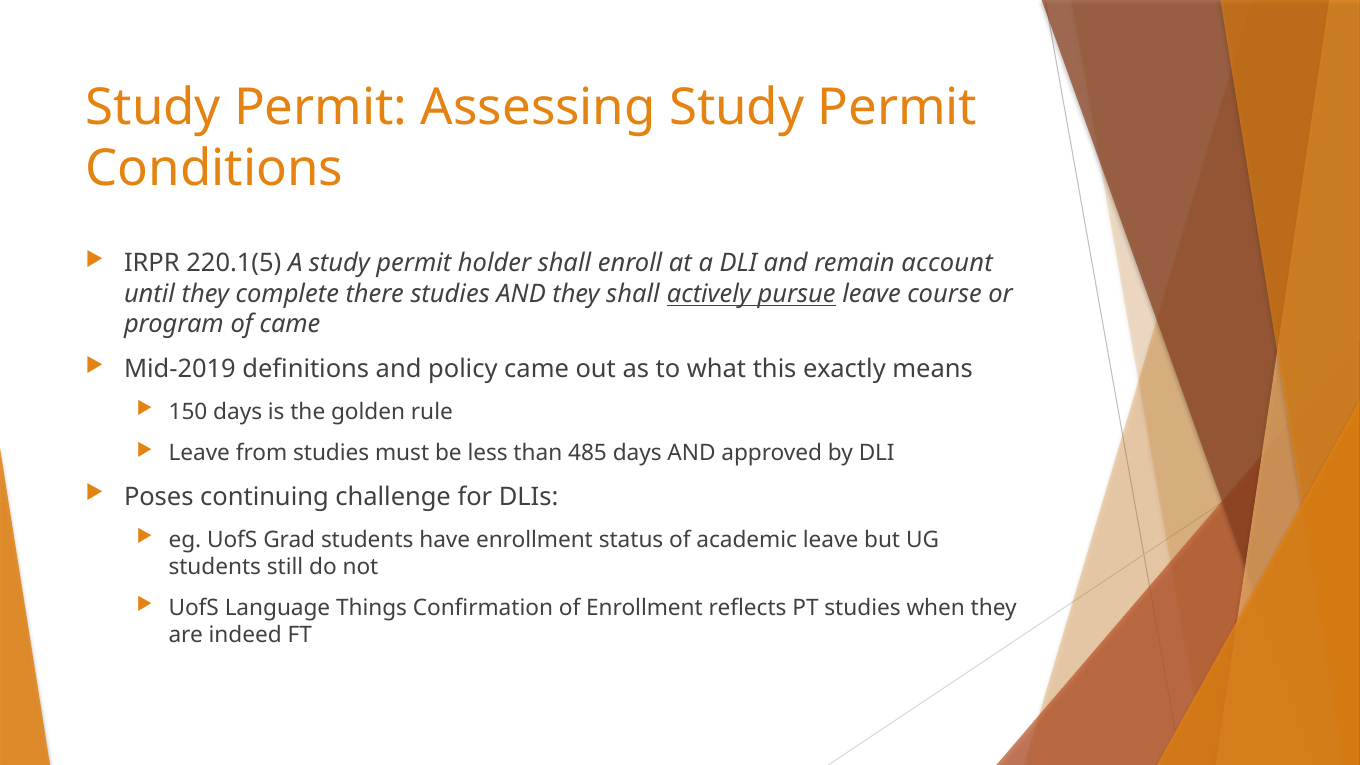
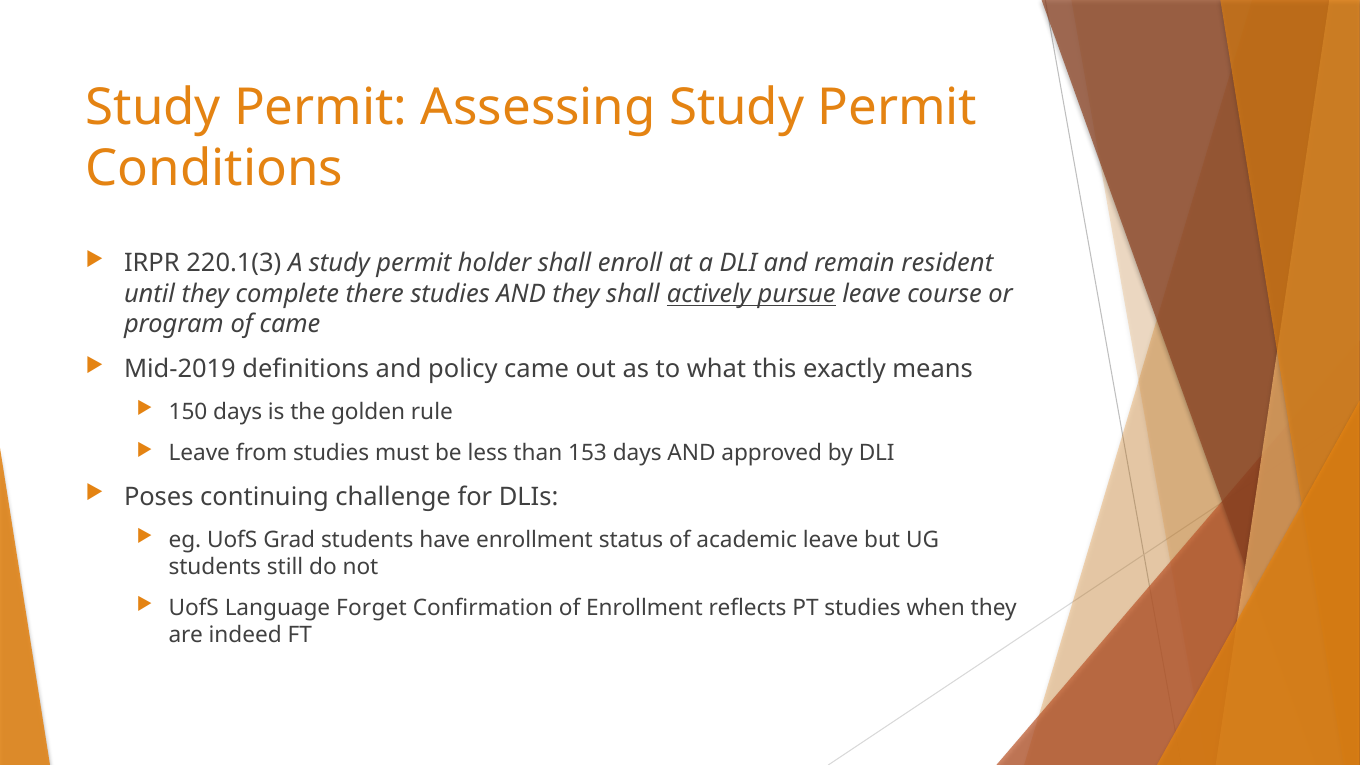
220.1(5: 220.1(5 -> 220.1(3
account: account -> resident
485: 485 -> 153
Things: Things -> Forget
